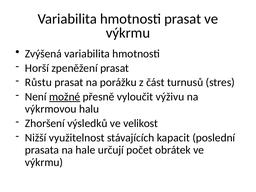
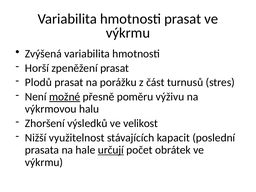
Růstu: Růstu -> Plodů
vyloučit: vyloučit -> poměru
určují underline: none -> present
